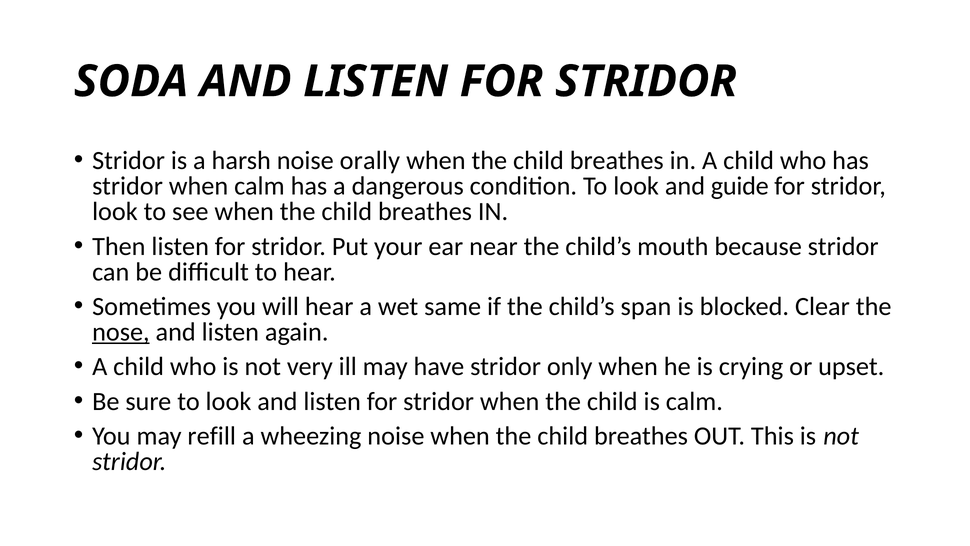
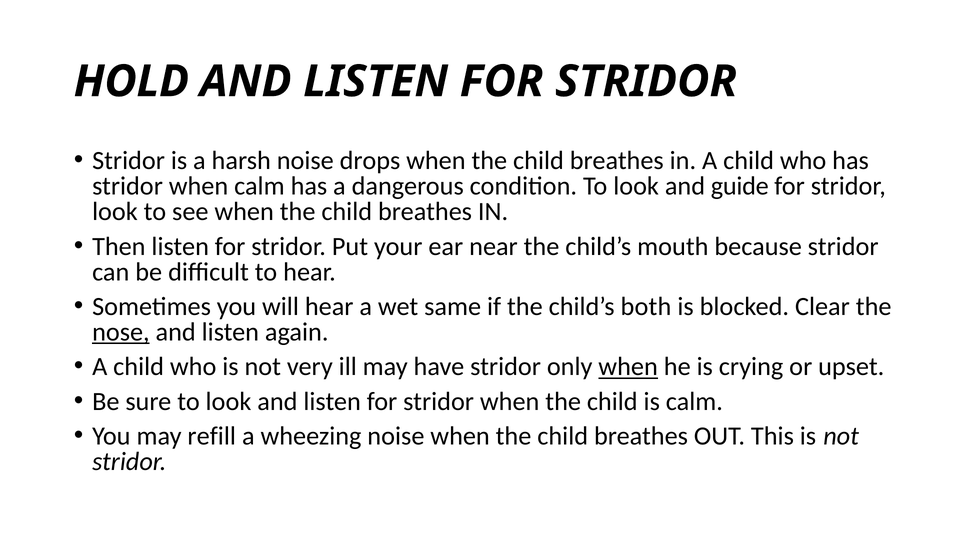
SODA: SODA -> HOLD
orally: orally -> drops
span: span -> both
when at (628, 367) underline: none -> present
